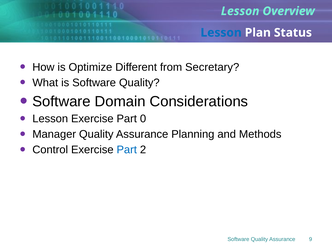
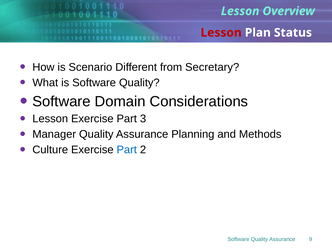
Lesson at (221, 33) colour: blue -> red
Optimize: Optimize -> Scenario
0: 0 -> 3
Control: Control -> Culture
